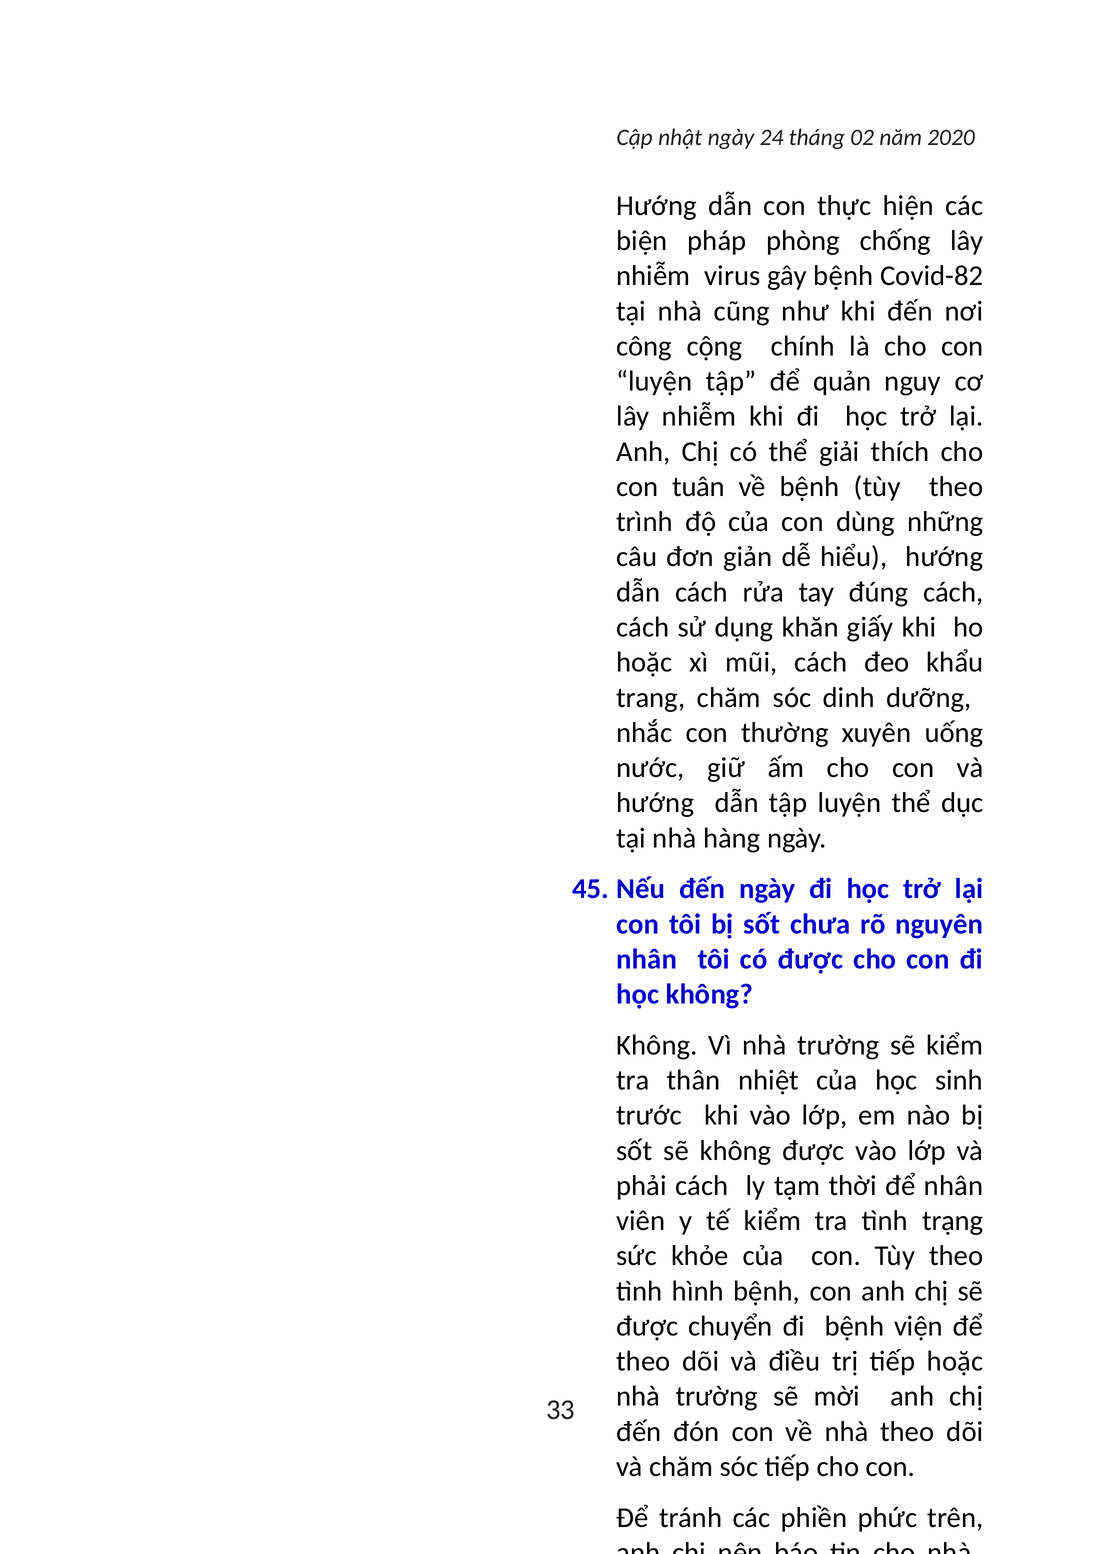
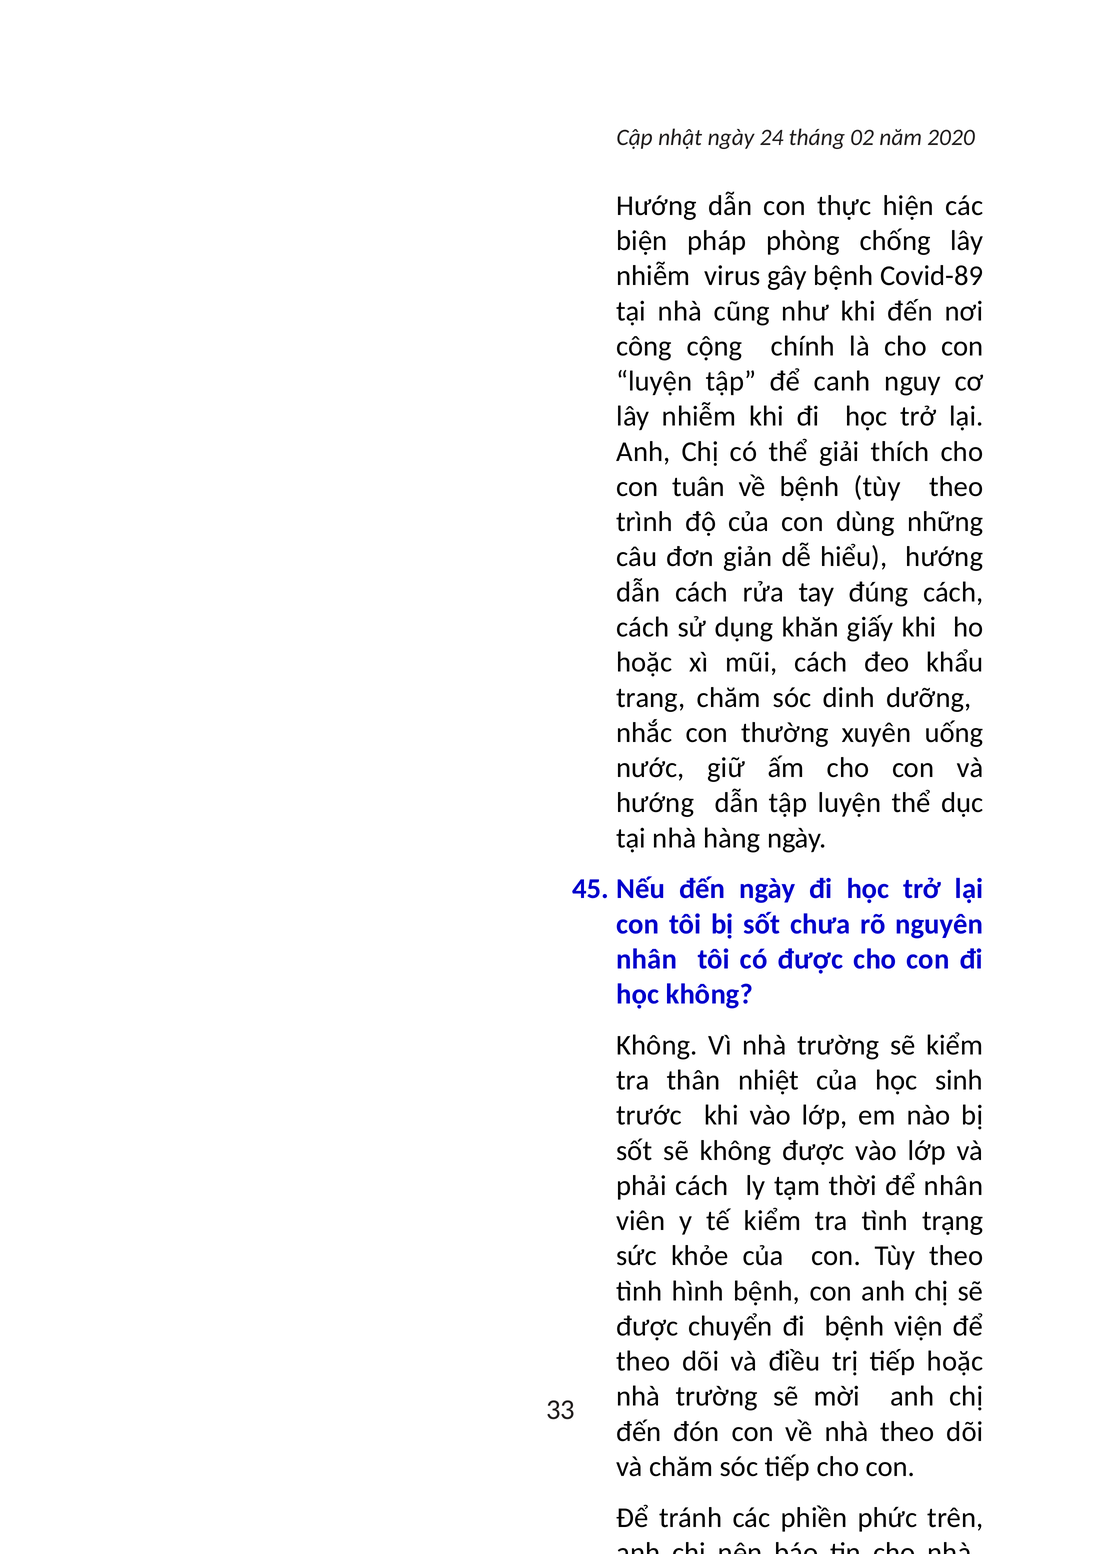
Covid-82: Covid-82 -> Covid-89
quản: quản -> canh
